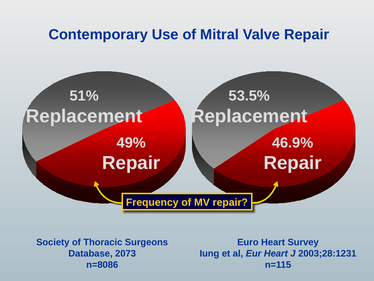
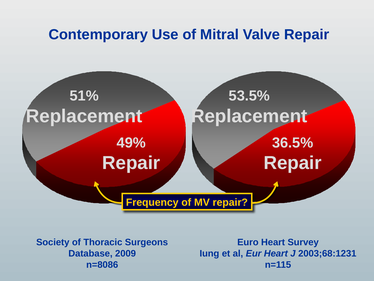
46.9%: 46.9% -> 36.5%
2073: 2073 -> 2009
2003;28:1231: 2003;28:1231 -> 2003;68:1231
